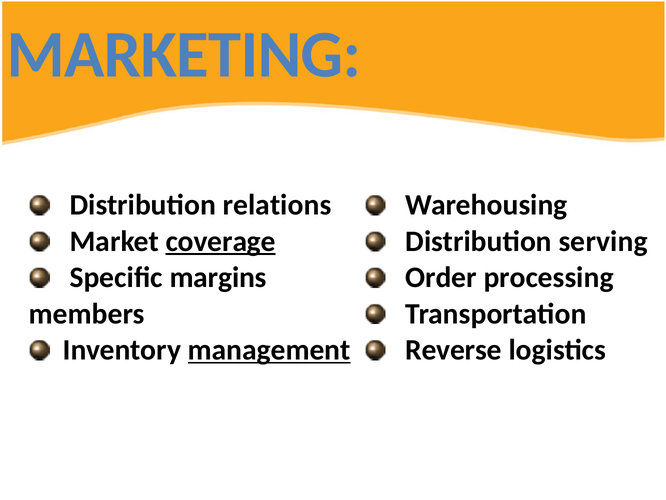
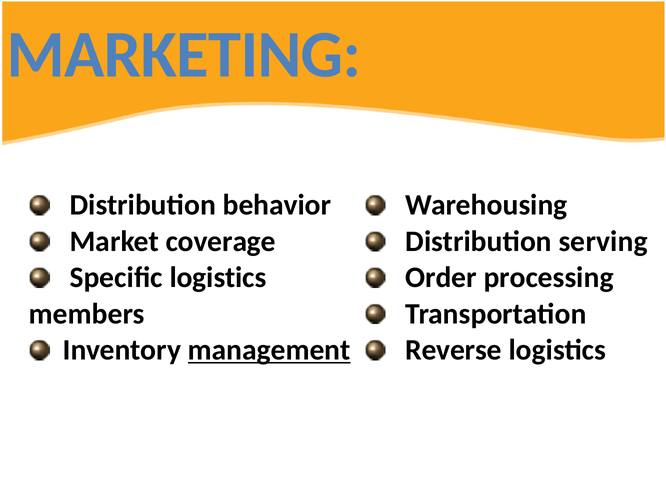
relations: relations -> behavior
coverage underline: present -> none
Specific margins: margins -> logistics
